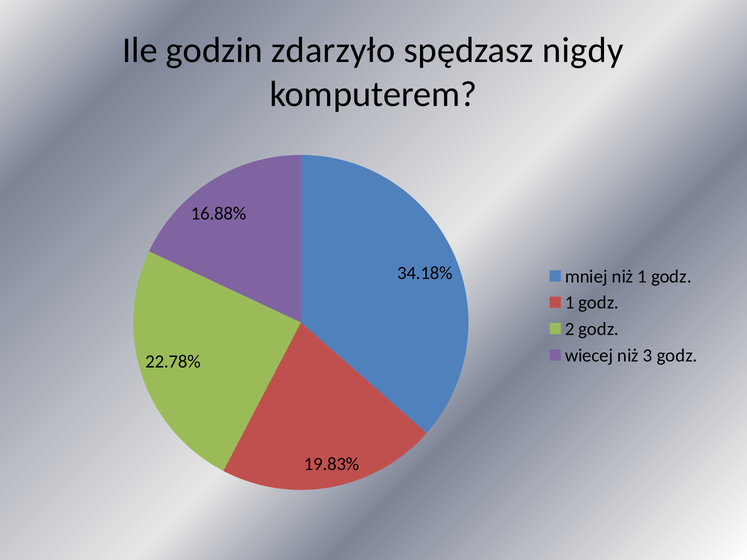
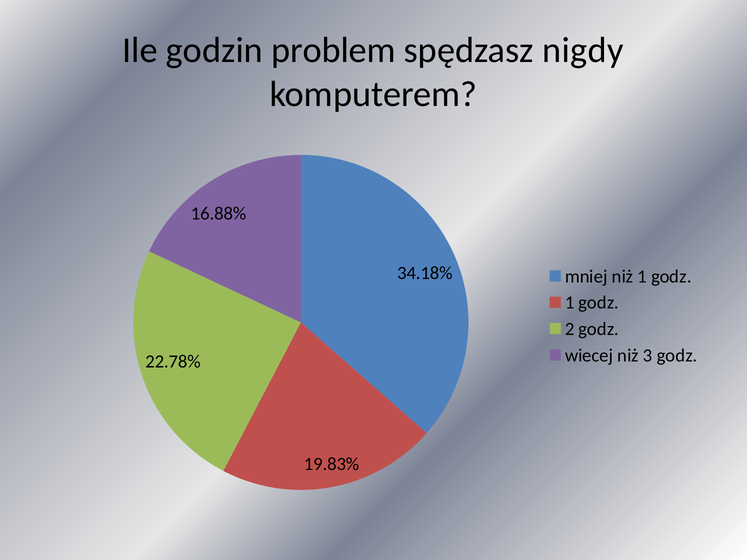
zdarzyło: zdarzyło -> problem
